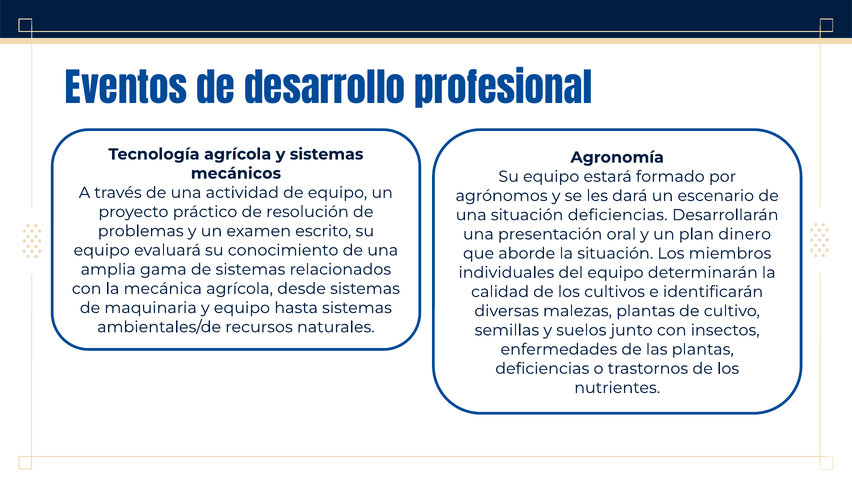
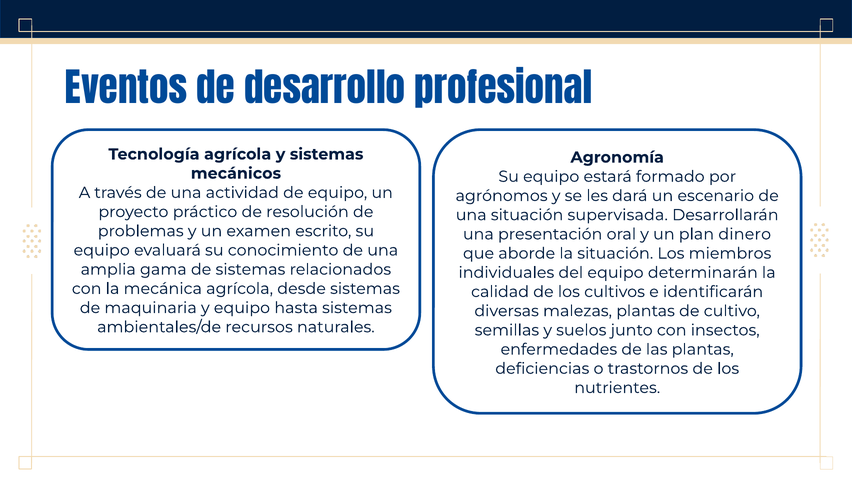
situación deficiencias: deficiencias -> supervisada
